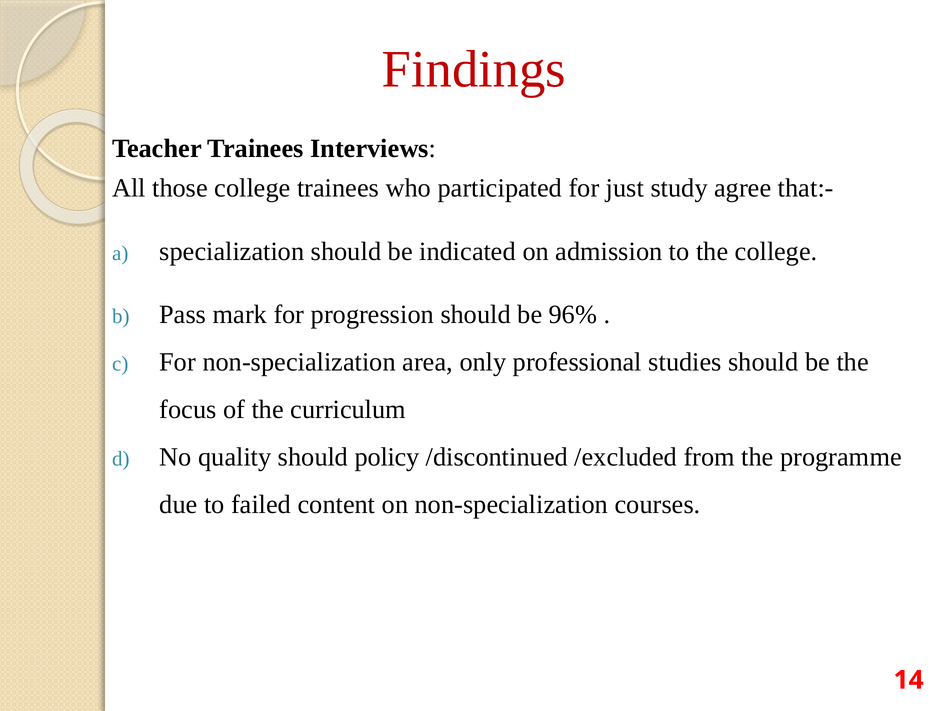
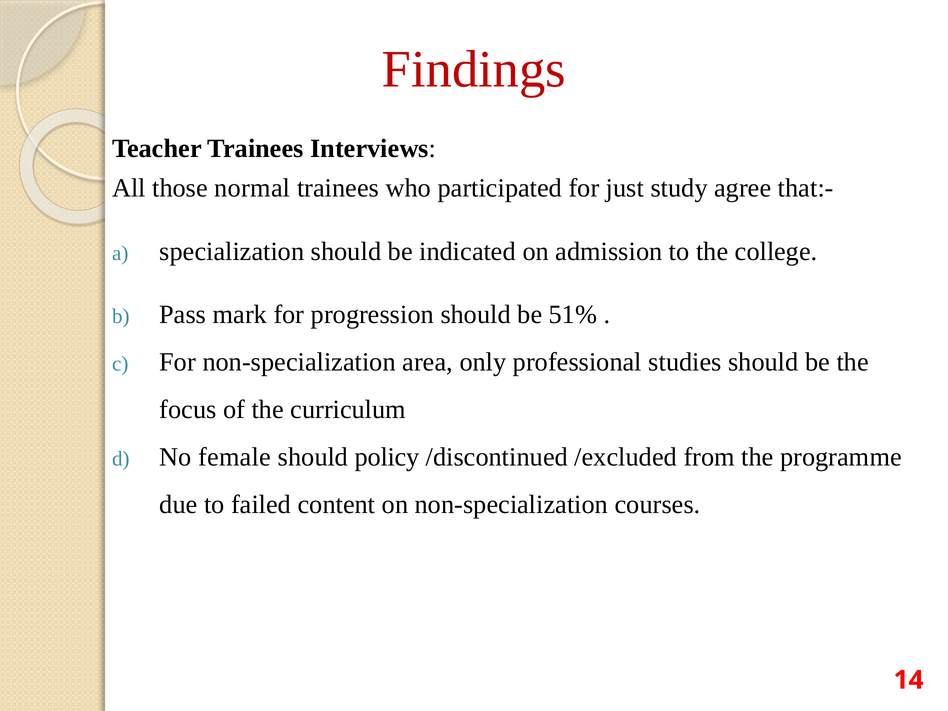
those college: college -> normal
96%: 96% -> 51%
quality: quality -> female
